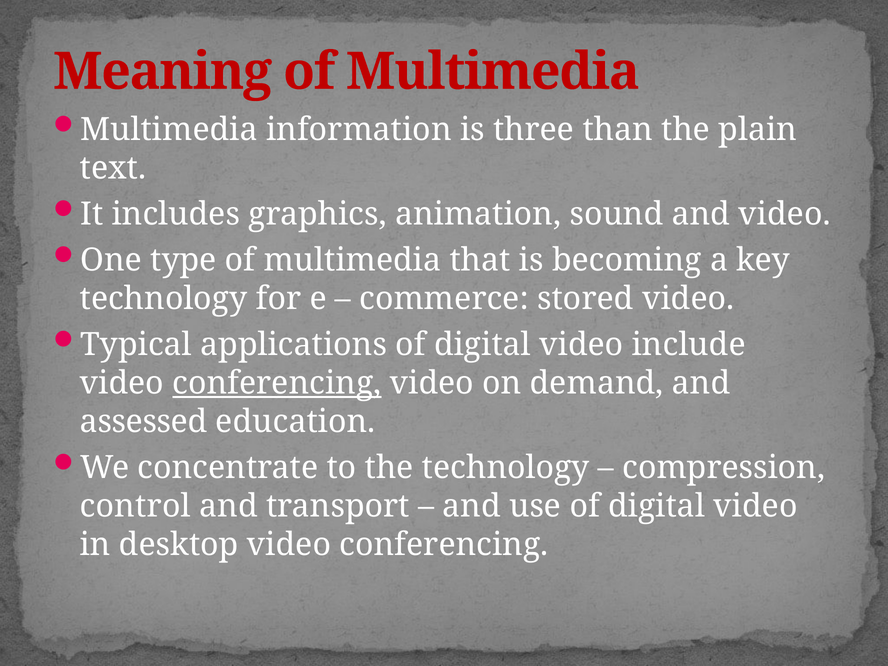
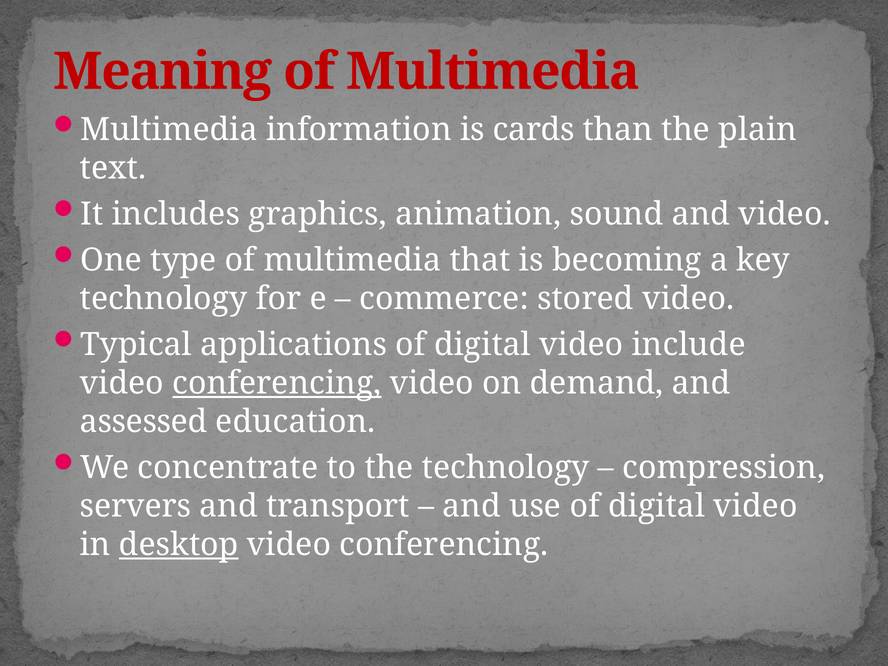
three: three -> cards
control: control -> servers
desktop underline: none -> present
